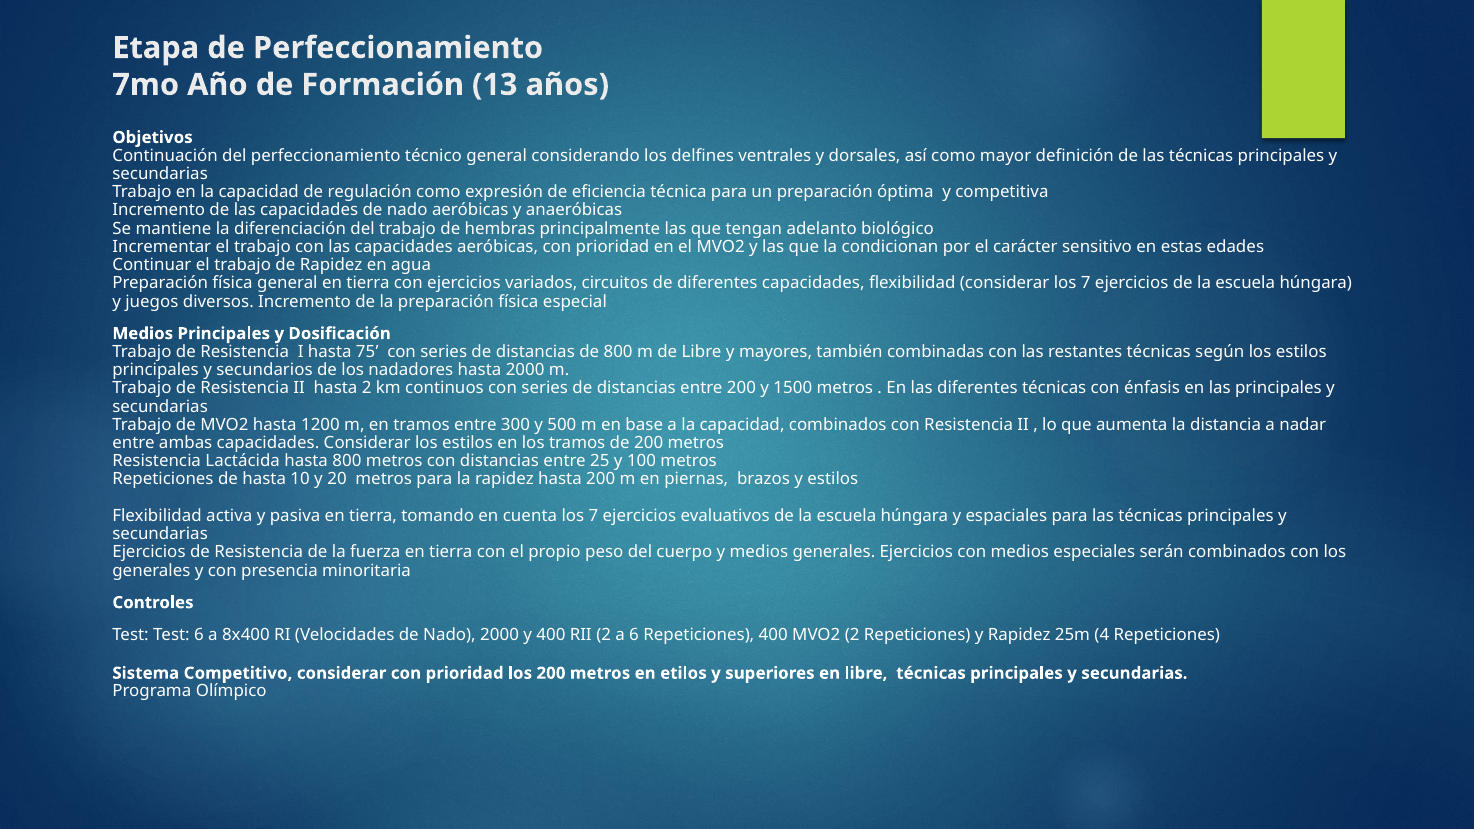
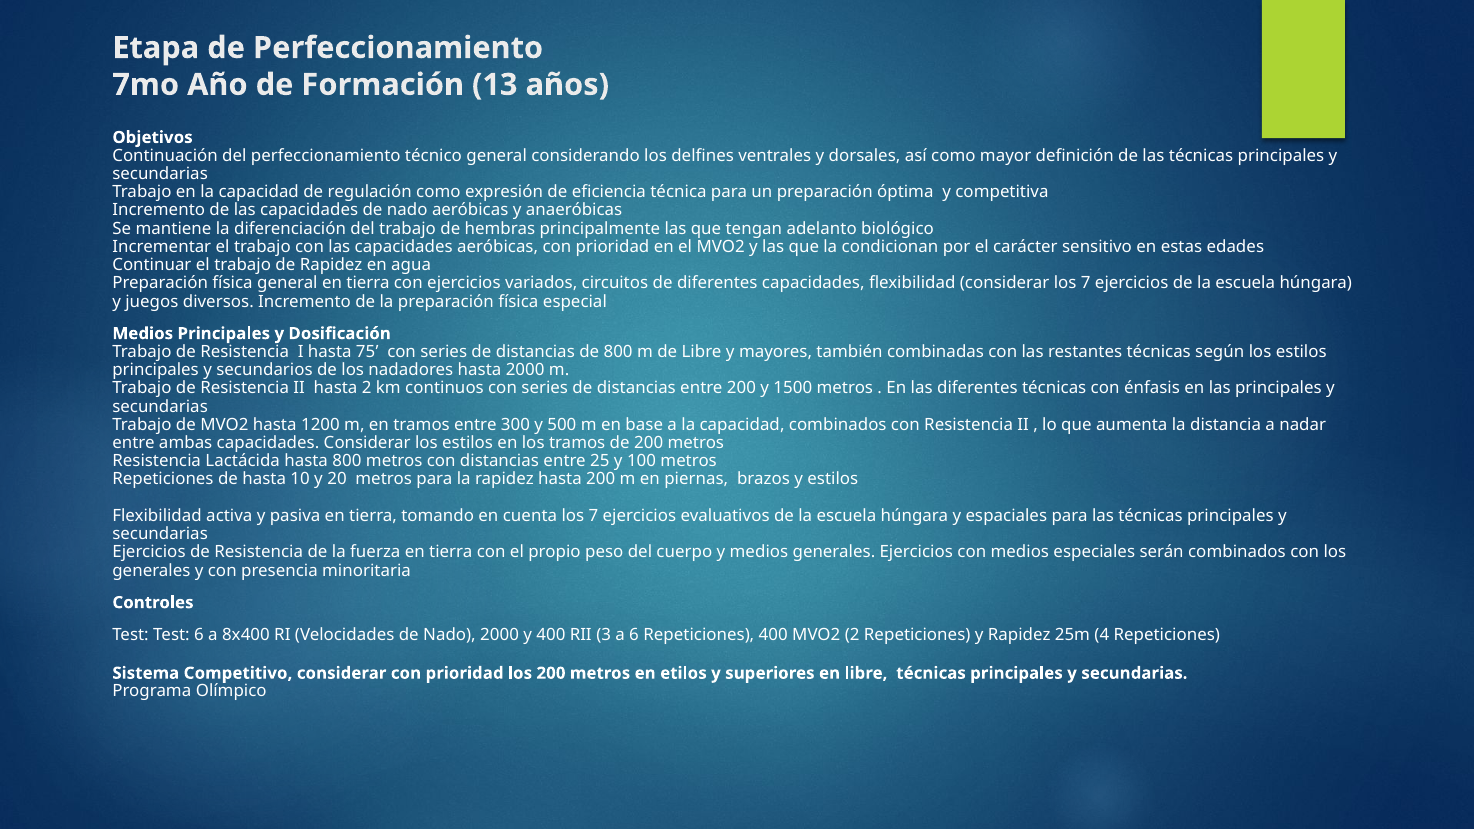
RII 2: 2 -> 3
